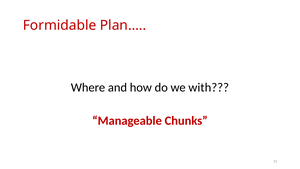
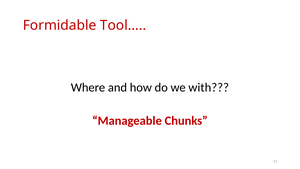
Plan…: Plan… -> Tool…
